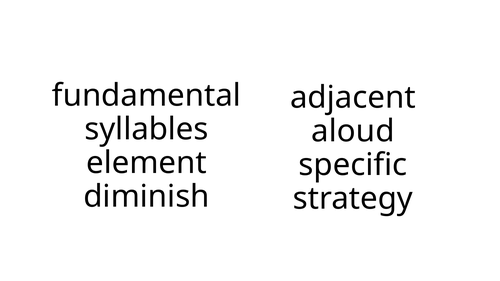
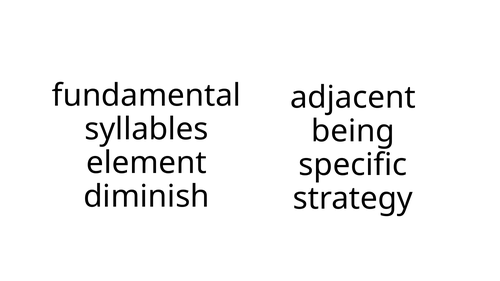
aloud: aloud -> being
